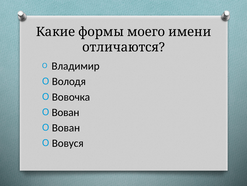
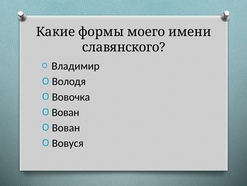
отличаются: отличаются -> славянского
